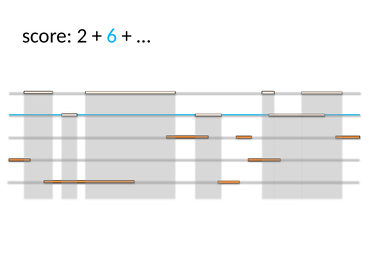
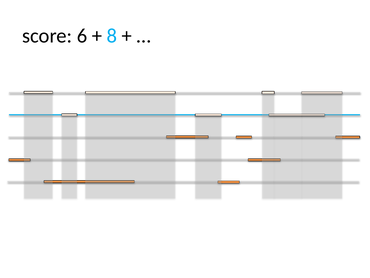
2: 2 -> 6
6: 6 -> 8
